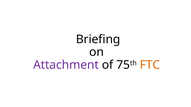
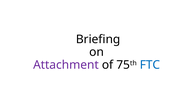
FTC colour: orange -> blue
